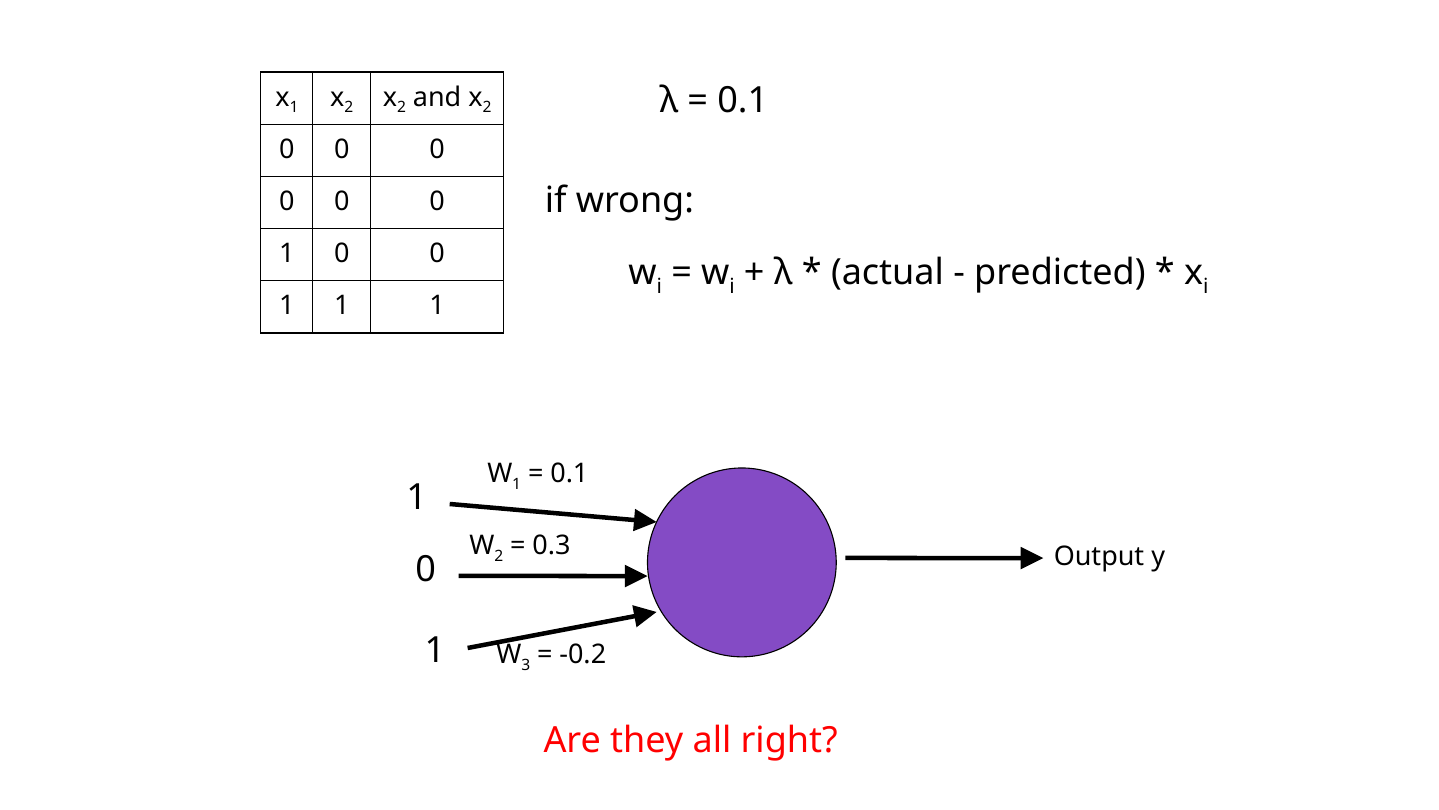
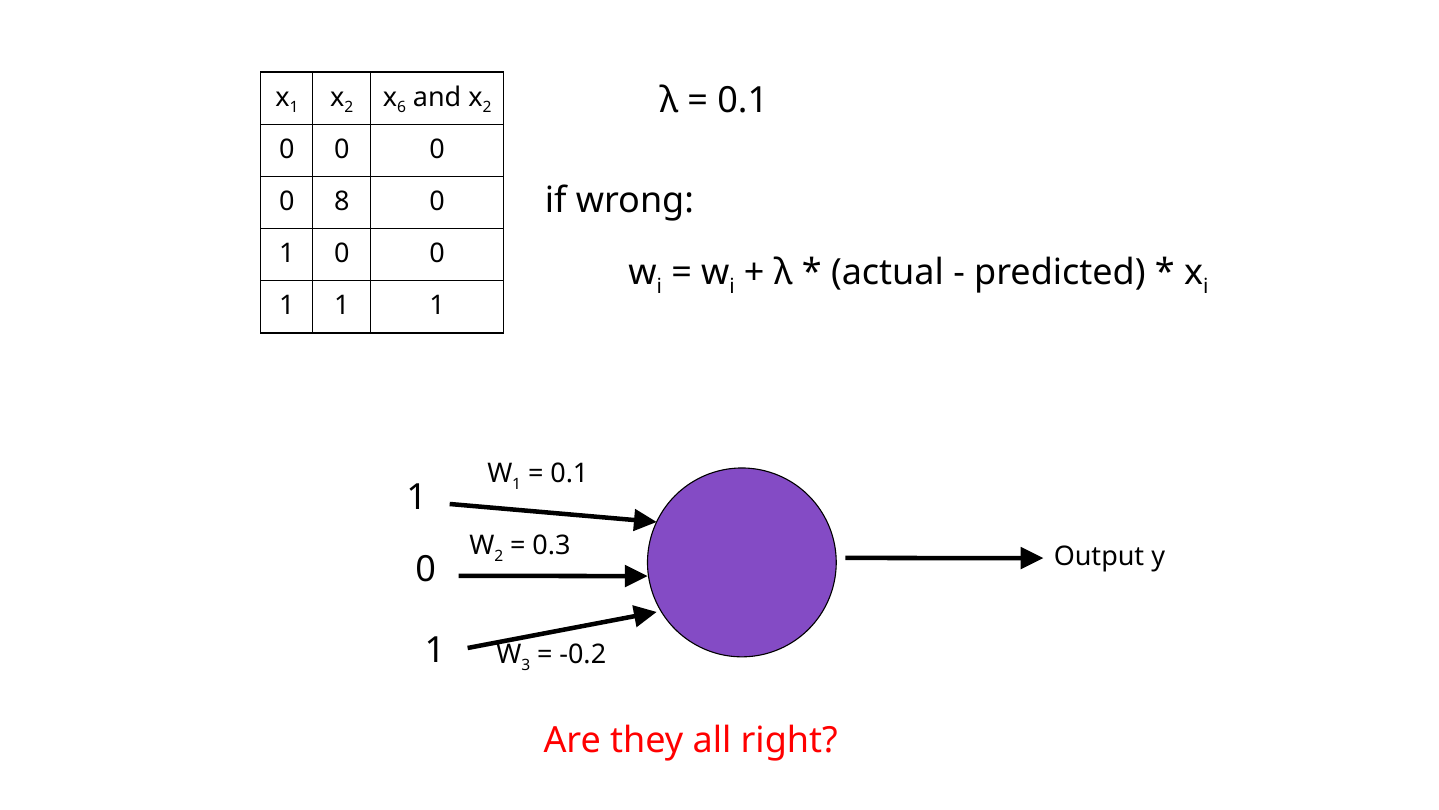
2 at (402, 108): 2 -> 6
0 at (342, 201): 0 -> 8
